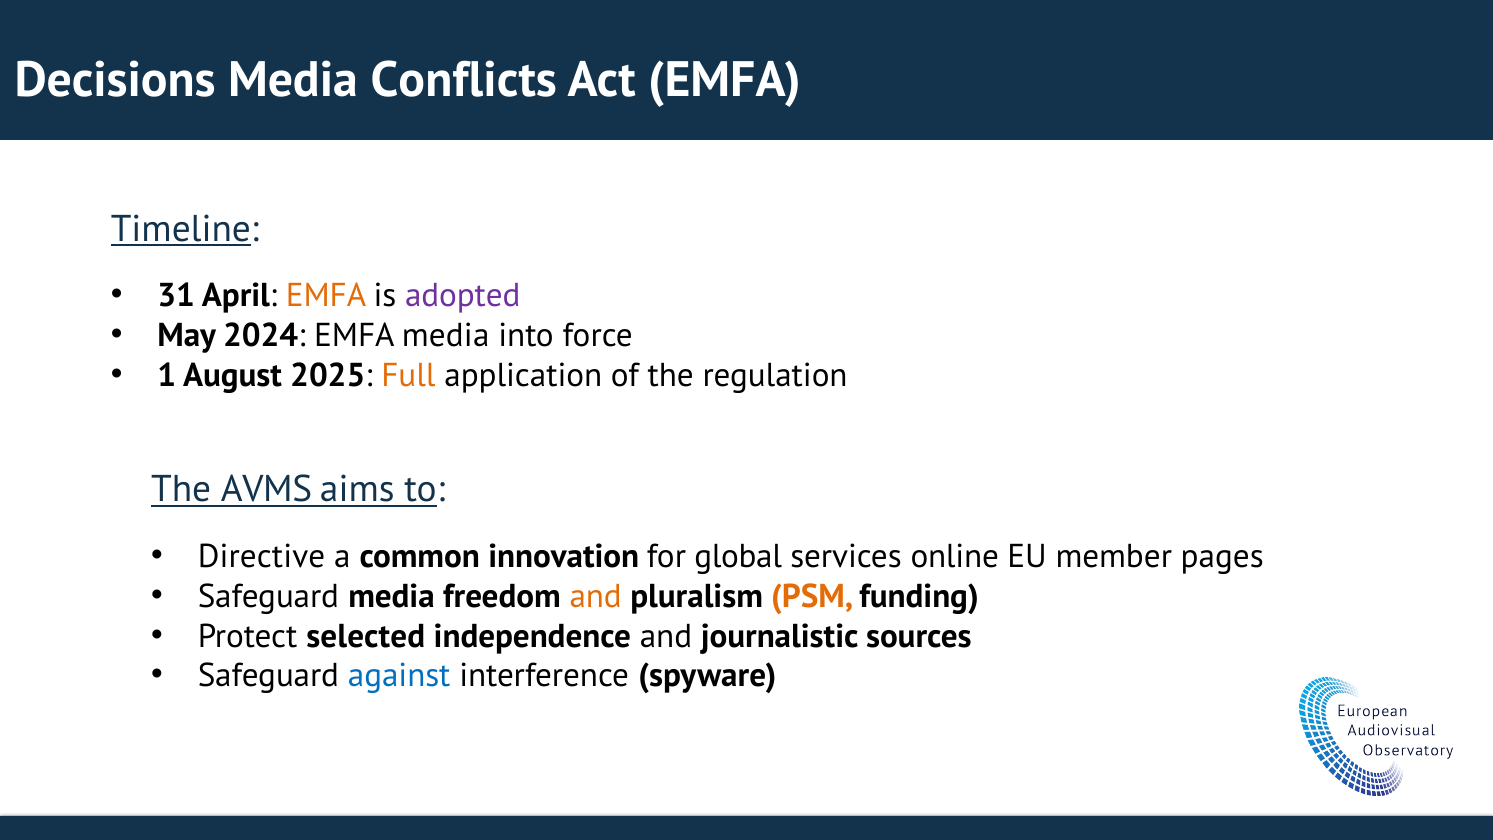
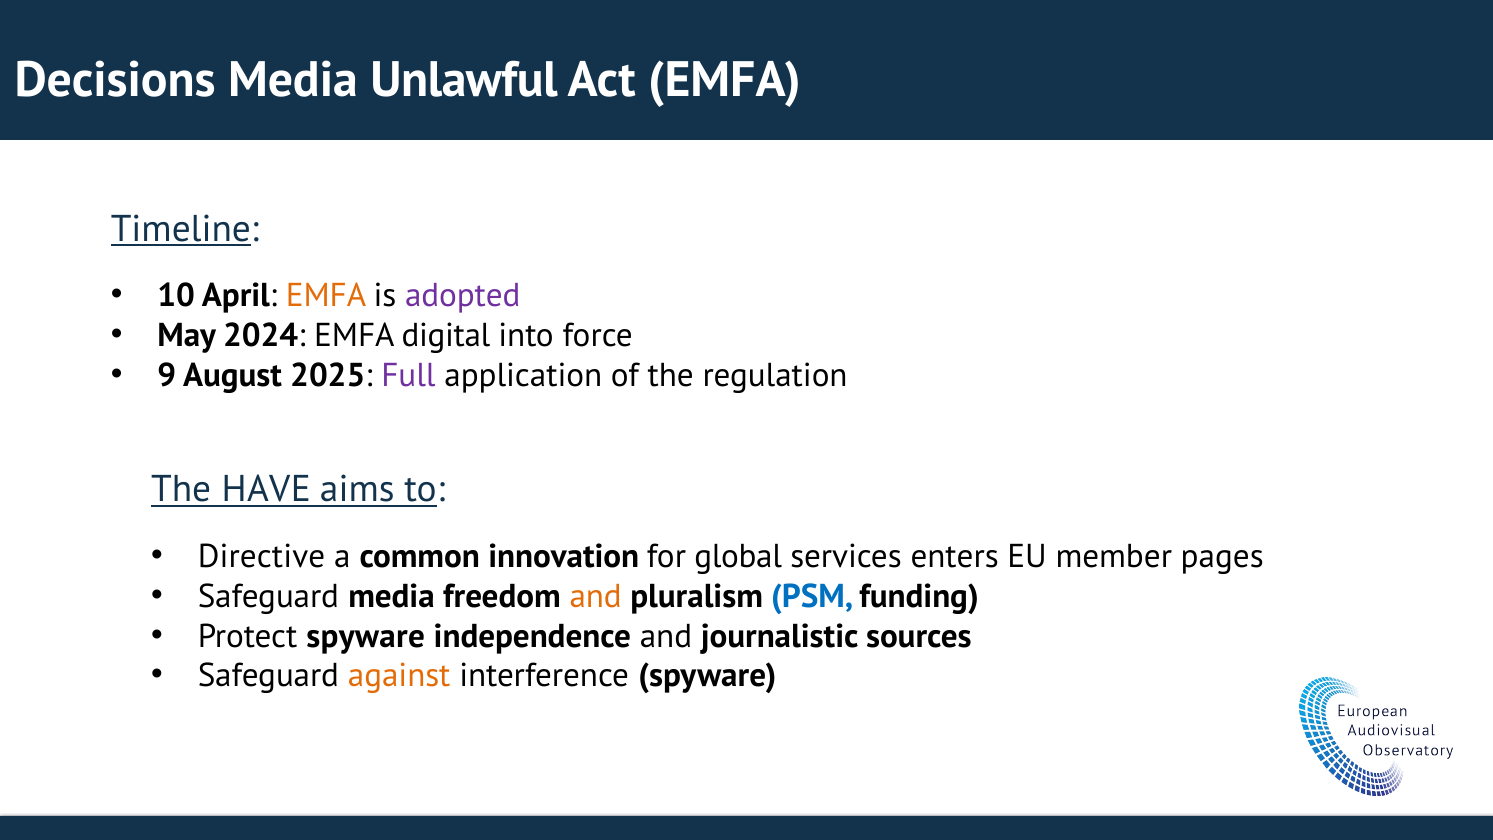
Conflicts: Conflicts -> Unlawful
31: 31 -> 10
EMFA media: media -> digital
1: 1 -> 9
Full colour: orange -> purple
AVMS: AVMS -> HAVE
online: online -> enters
PSM colour: orange -> blue
Protect selected: selected -> spyware
against colour: blue -> orange
